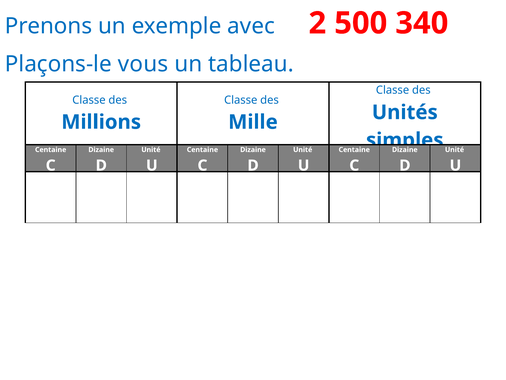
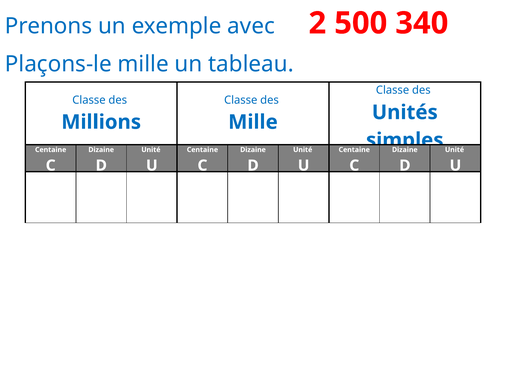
Plaçons-le vous: vous -> mille
